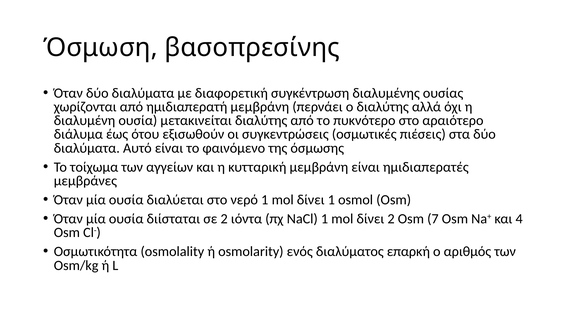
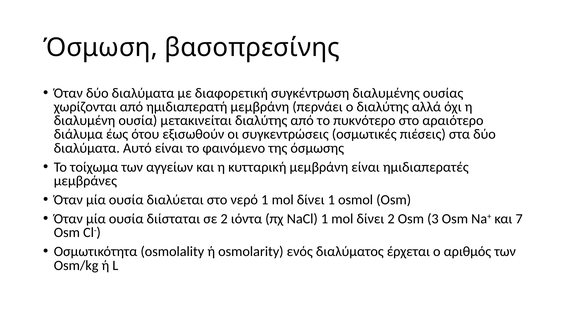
7: 7 -> 3
4: 4 -> 7
επαρκή: επαρκή -> έρχεται
